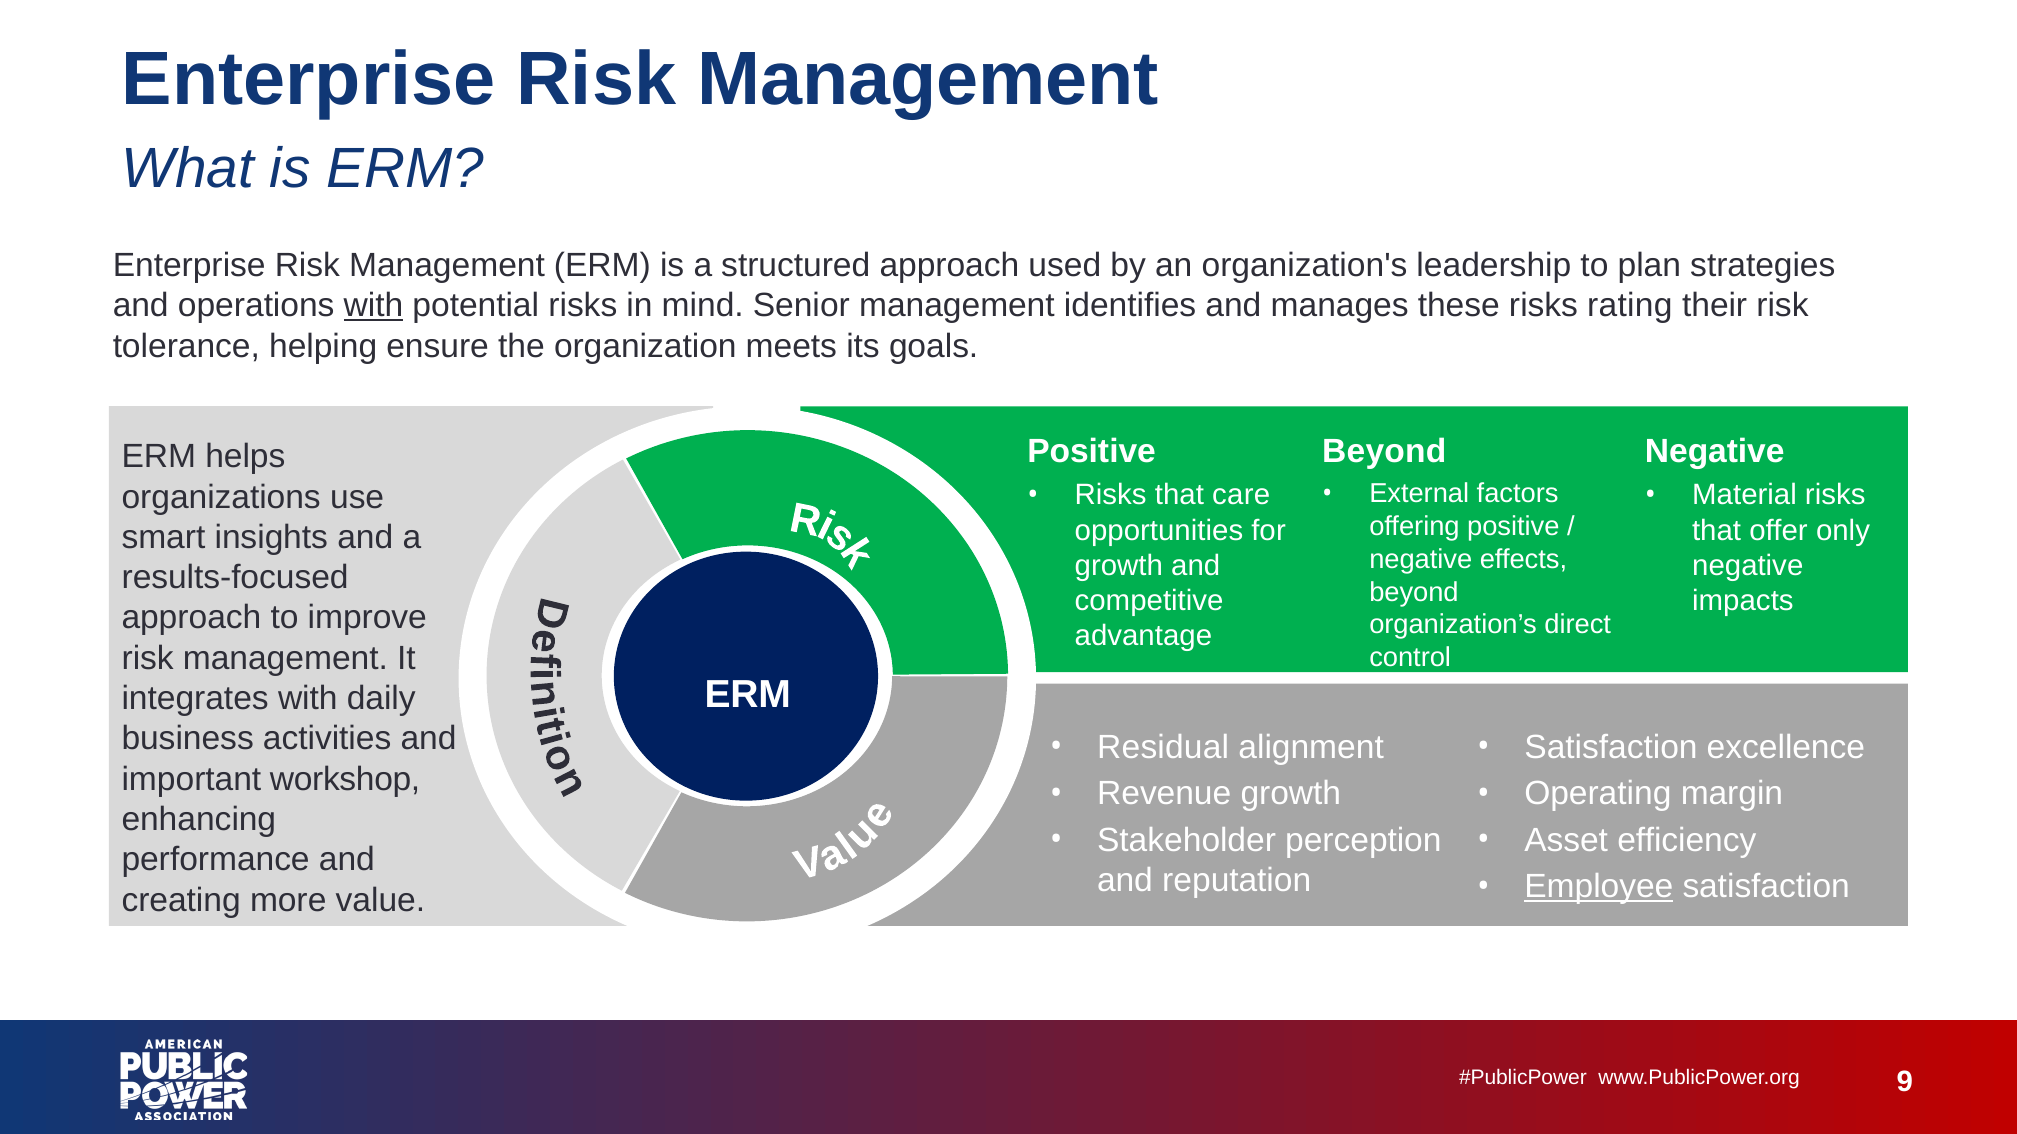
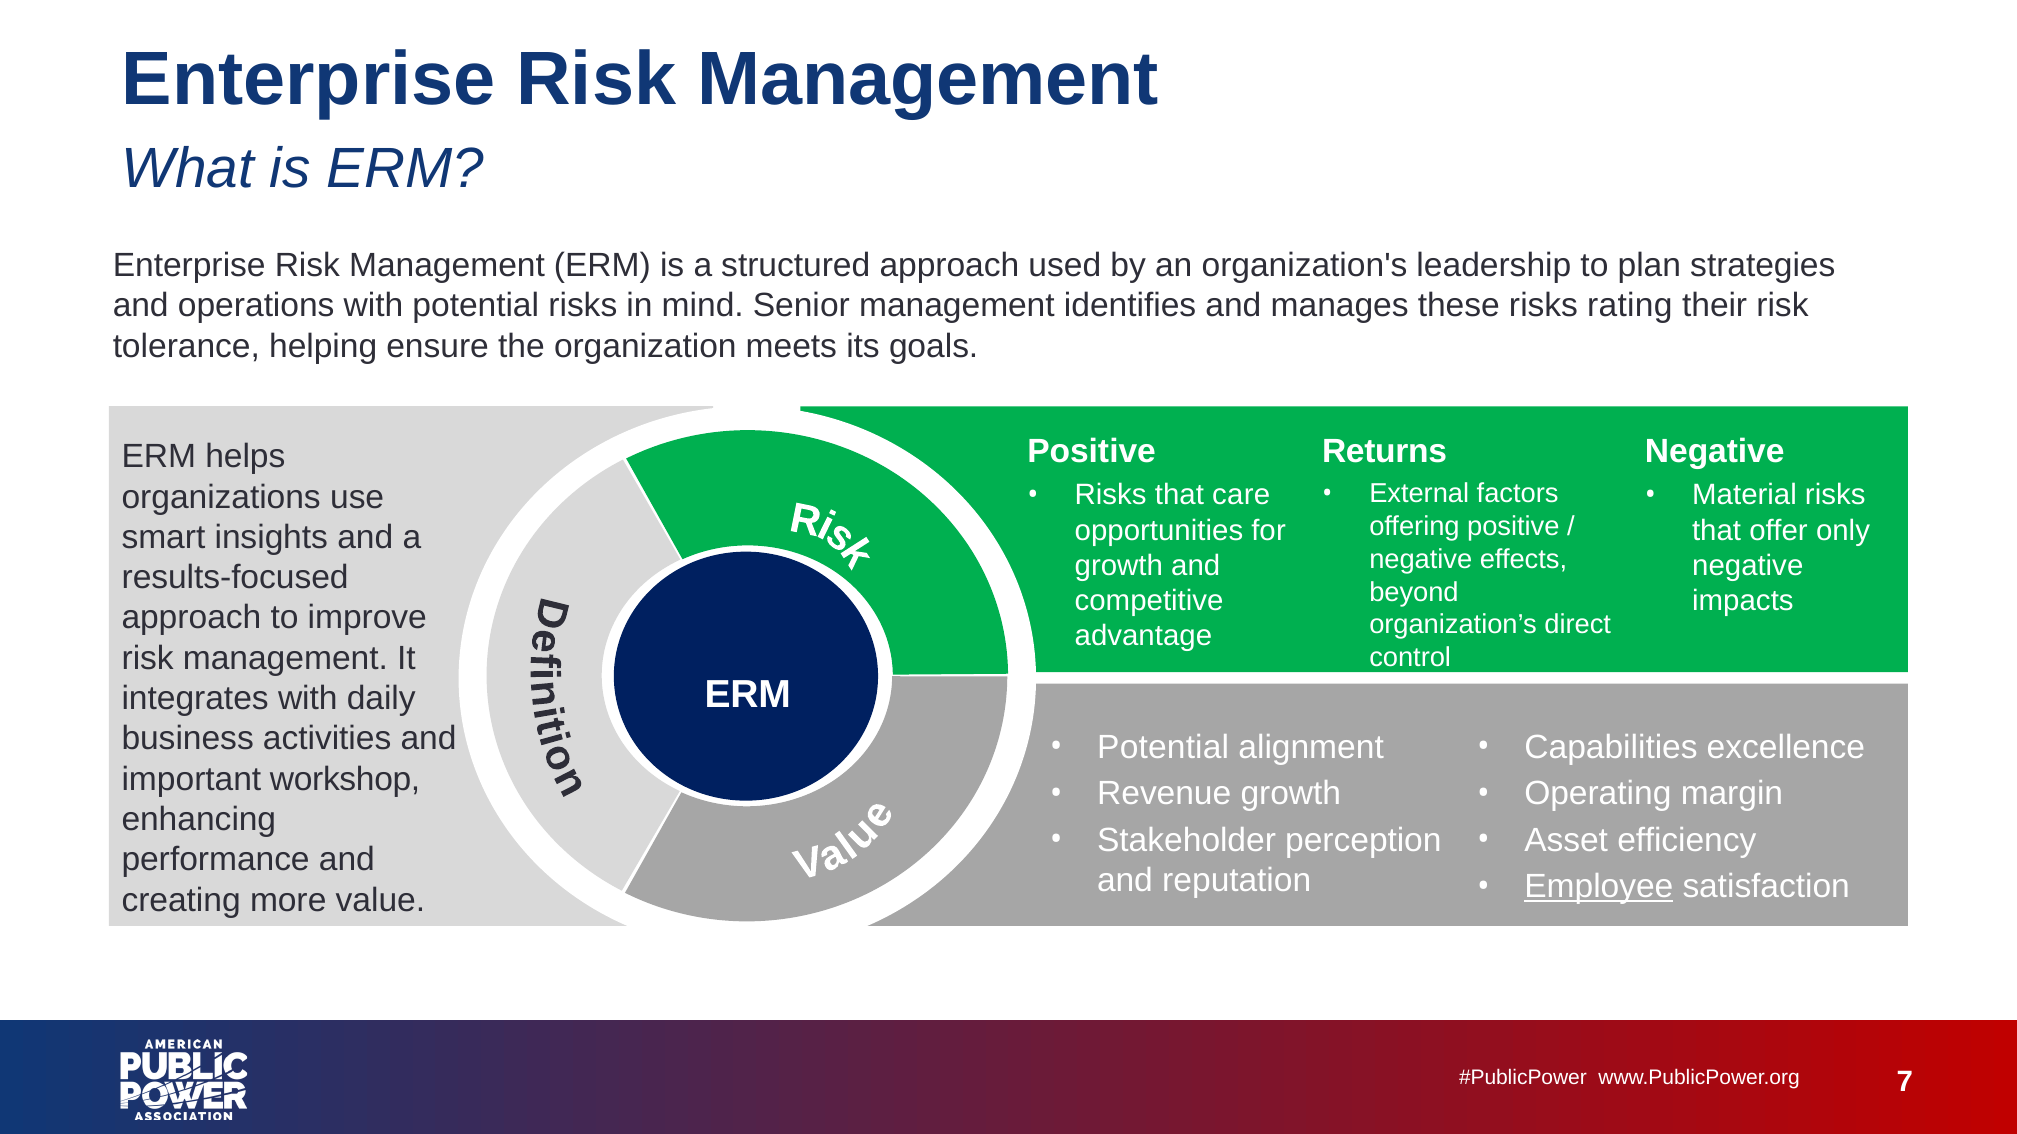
with at (373, 306) underline: present -> none
Beyond at (1384, 451): Beyond -> Returns
Residual at (1163, 747): Residual -> Potential
Satisfaction at (1611, 747): Satisfaction -> Capabilities
9: 9 -> 7
